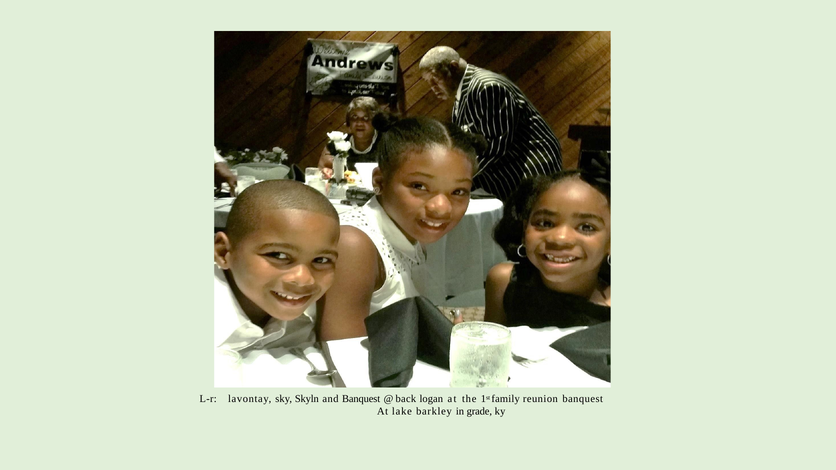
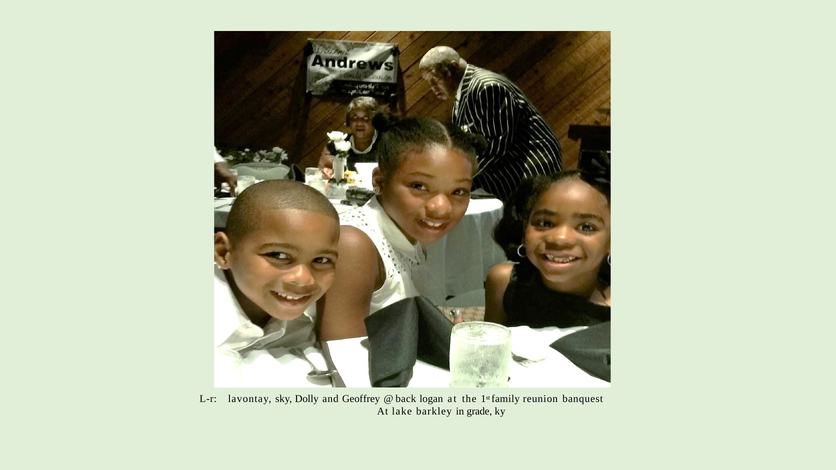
Skyln: Skyln -> Dolly
and Banquest: Banquest -> Geoffrey
